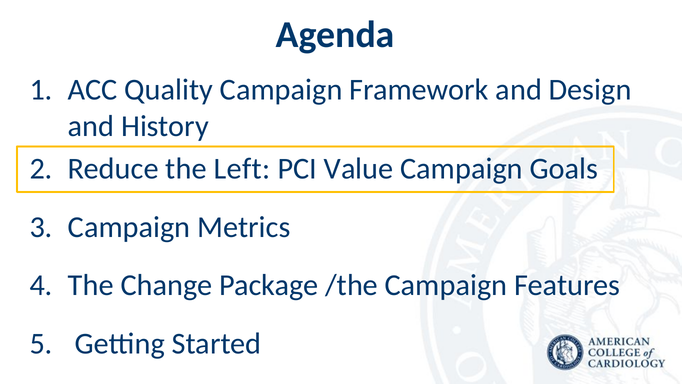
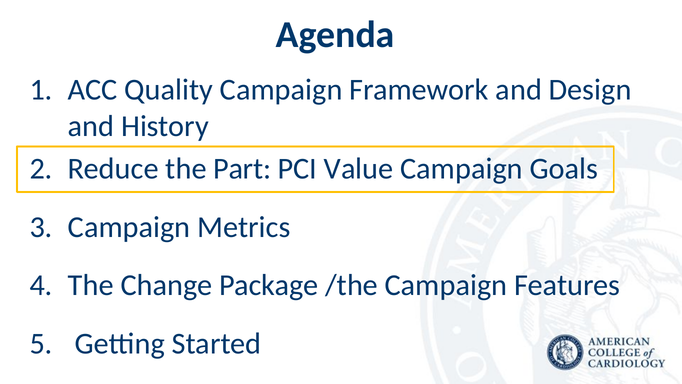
Left: Left -> Part
